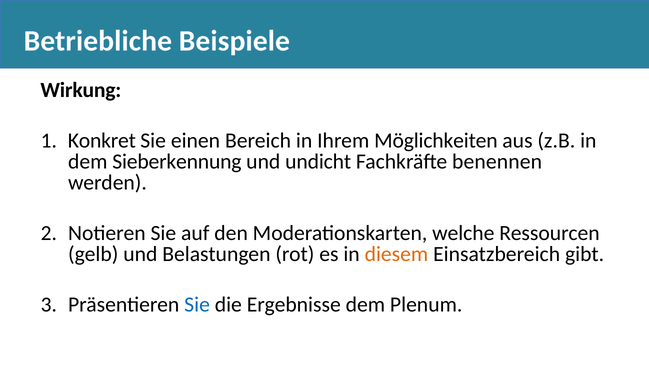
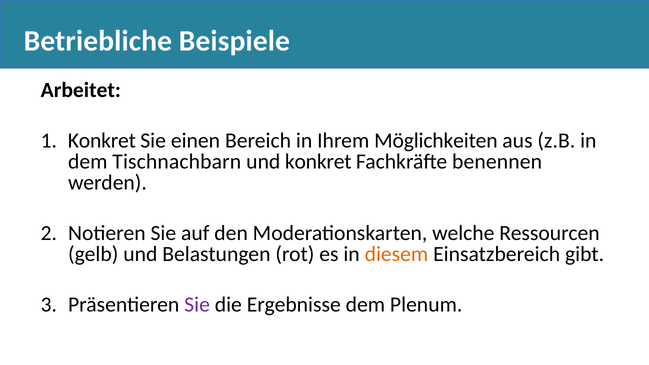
Wirkung: Wirkung -> Arbeitet
Sieberkennung: Sieberkennung -> Tischnachbarn
und undicht: undicht -> konkret
Sie at (197, 305) colour: blue -> purple
